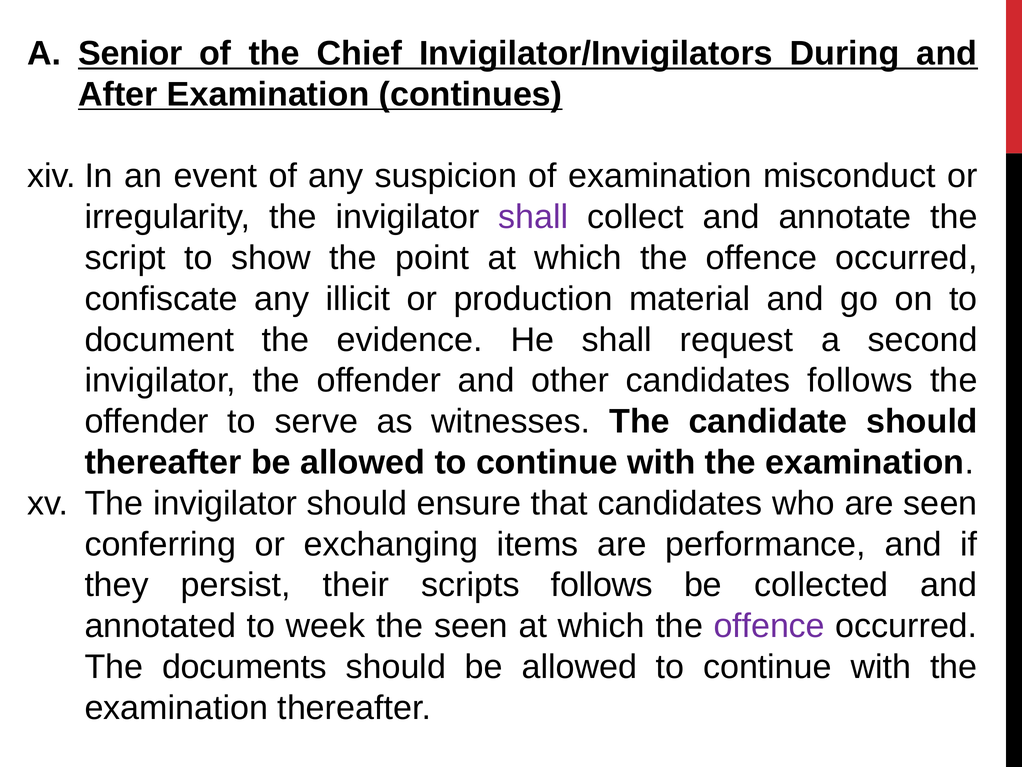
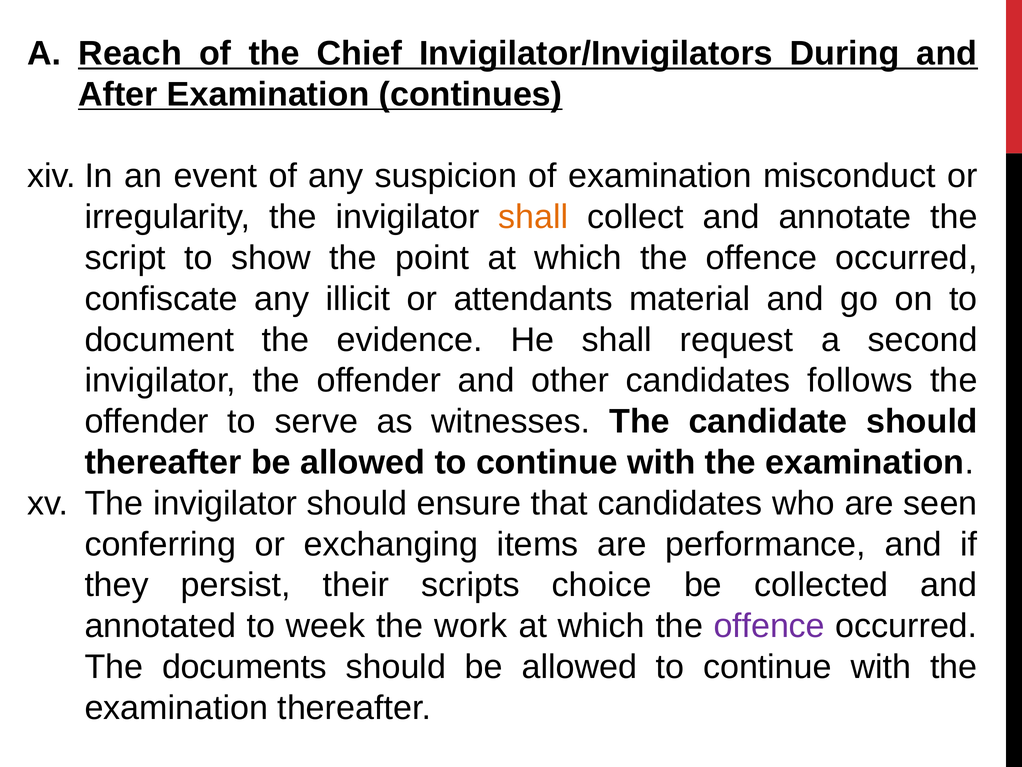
Senior: Senior -> Reach
shall at (533, 217) colour: purple -> orange
production: production -> attendants
scripts follows: follows -> choice
the seen: seen -> work
